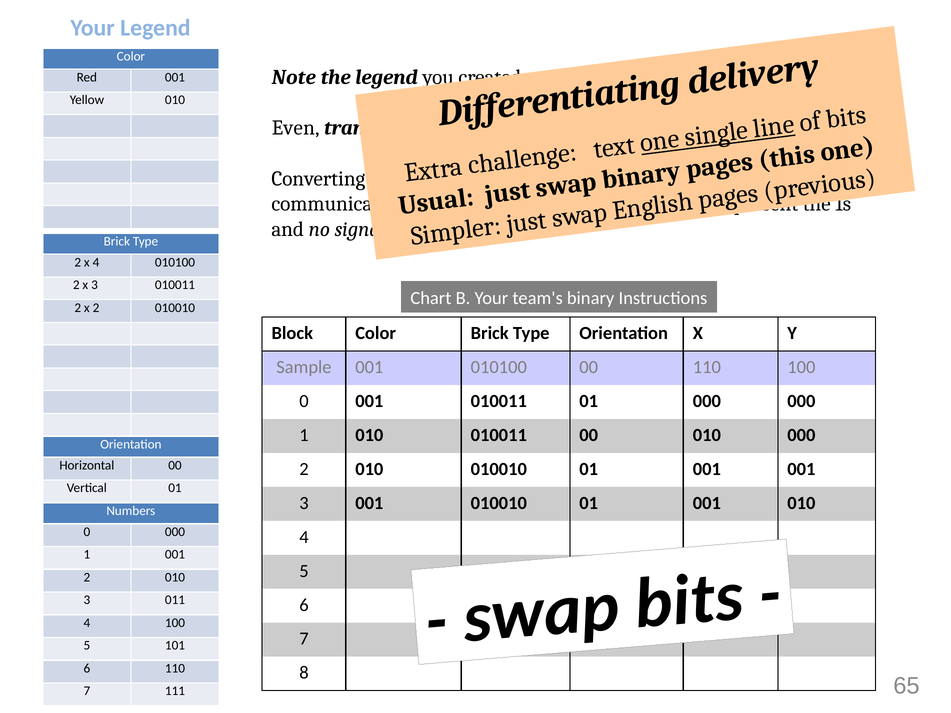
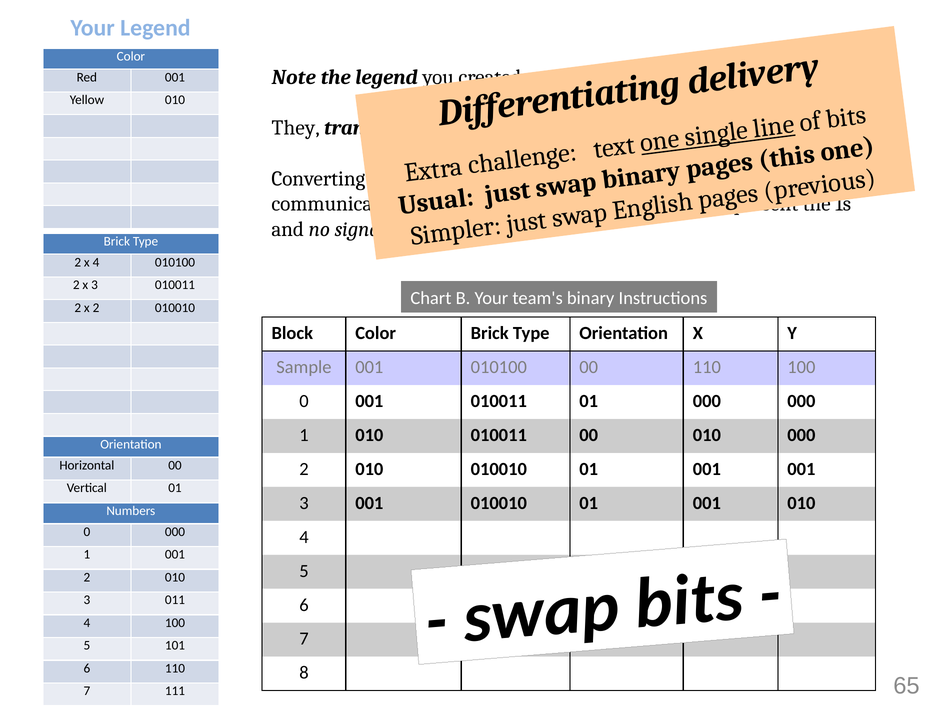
Even: Even -> They
